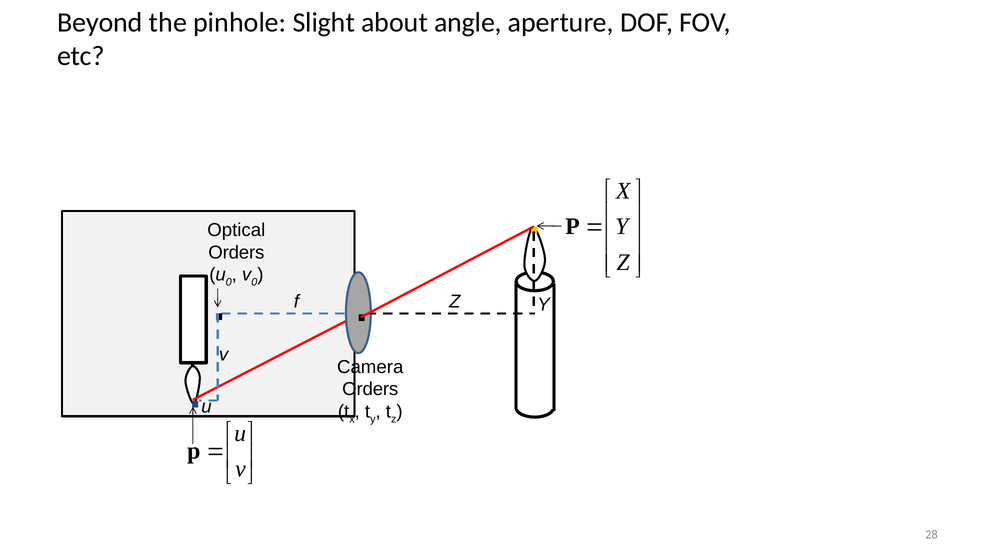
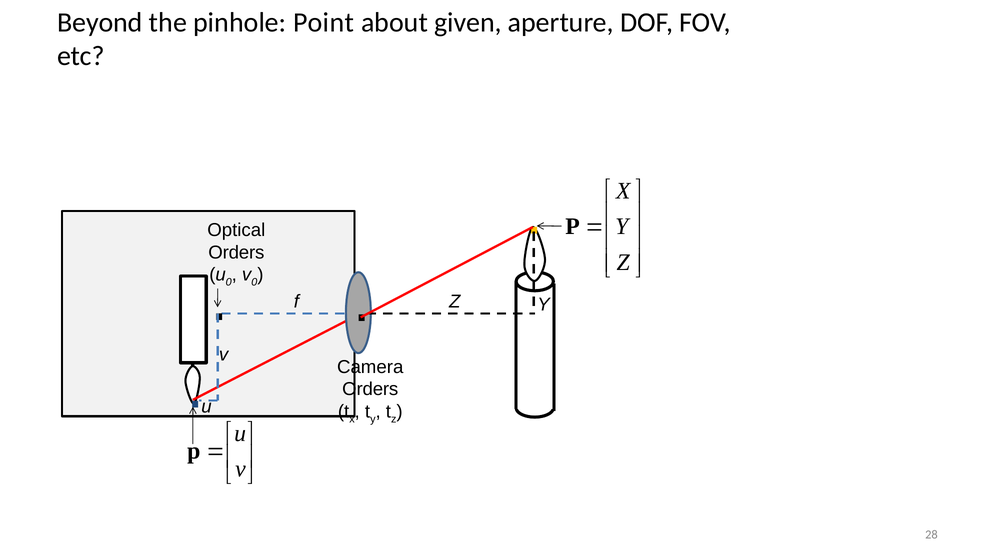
Slight: Slight -> Point
angle: angle -> given
